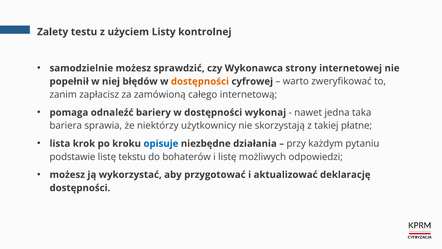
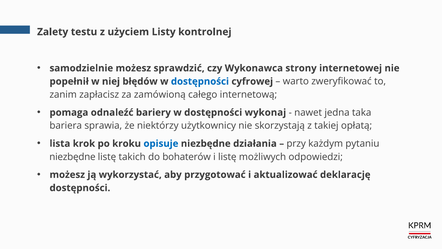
dostępności at (200, 81) colour: orange -> blue
płatne: płatne -> opłatą
podstawie at (72, 157): podstawie -> niezbędne
tekstu: tekstu -> takich
